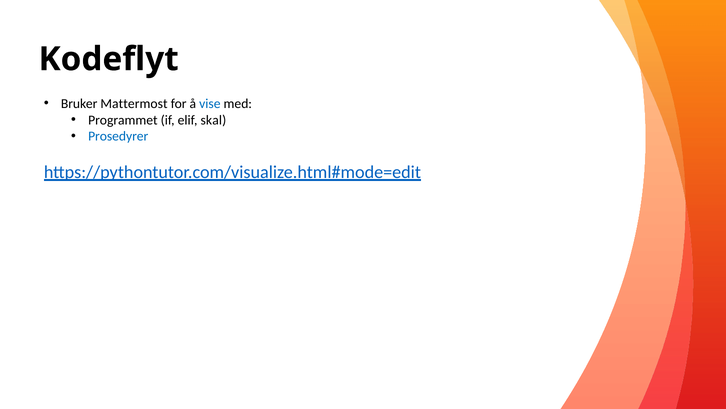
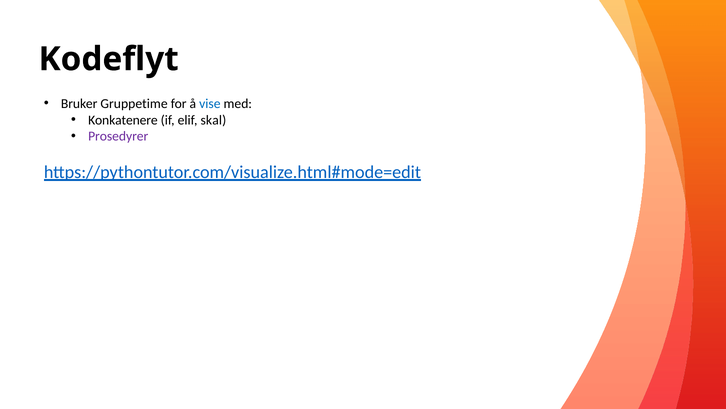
Mattermost: Mattermost -> Gruppetime
Programmet: Programmet -> Konkatenere
Prosedyrer colour: blue -> purple
